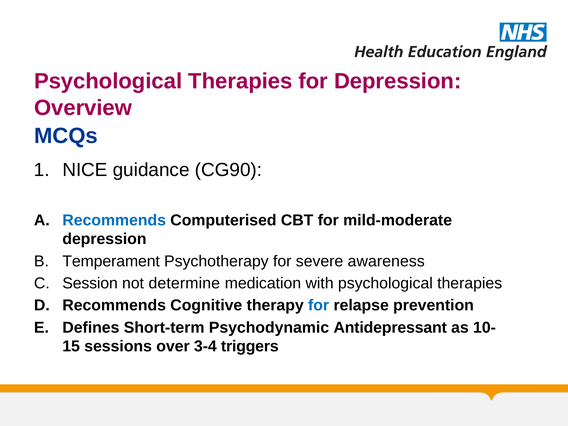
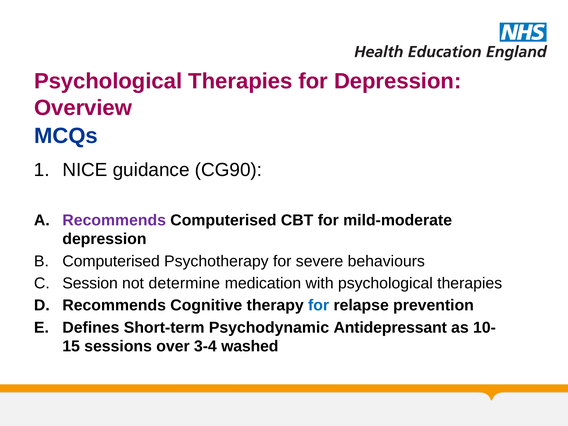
Recommends at (114, 220) colour: blue -> purple
Temperament at (111, 261): Temperament -> Computerised
awareness: awareness -> behaviours
triggers: triggers -> washed
